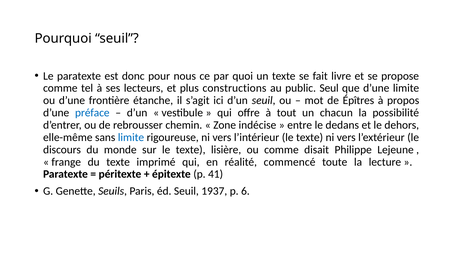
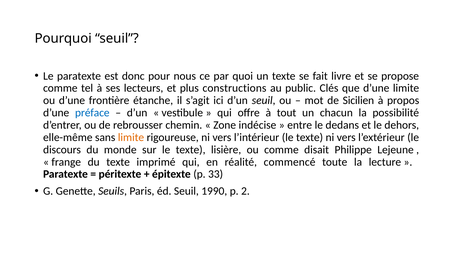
Seul: Seul -> Clés
Épîtres: Épîtres -> Sicilien
limite at (131, 137) colour: blue -> orange
41: 41 -> 33
1937: 1937 -> 1990
6: 6 -> 2
